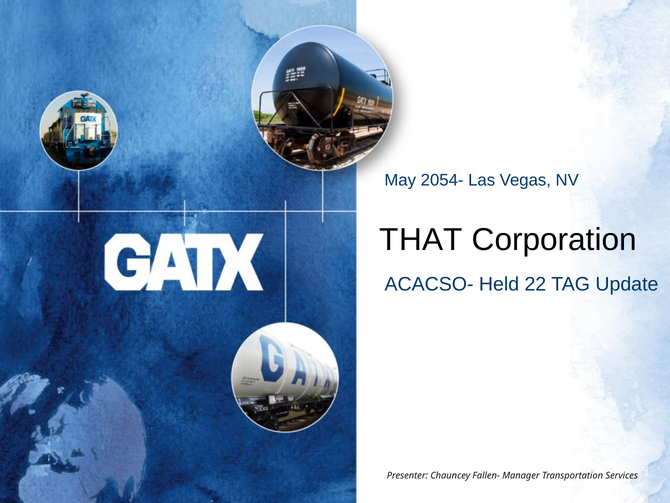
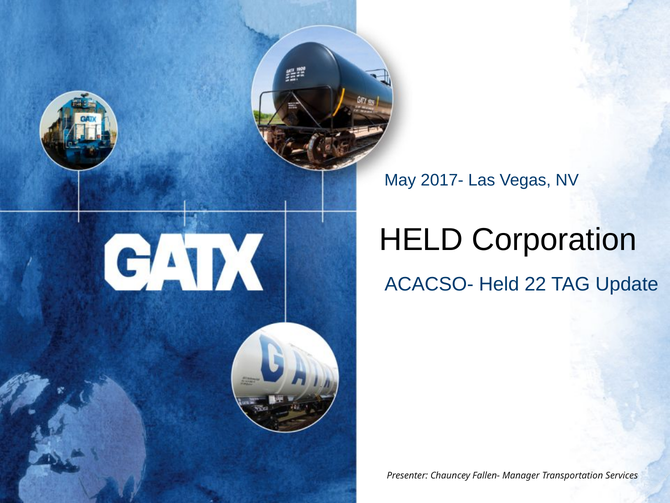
2054-: 2054- -> 2017-
THAT at (421, 240): THAT -> HELD
